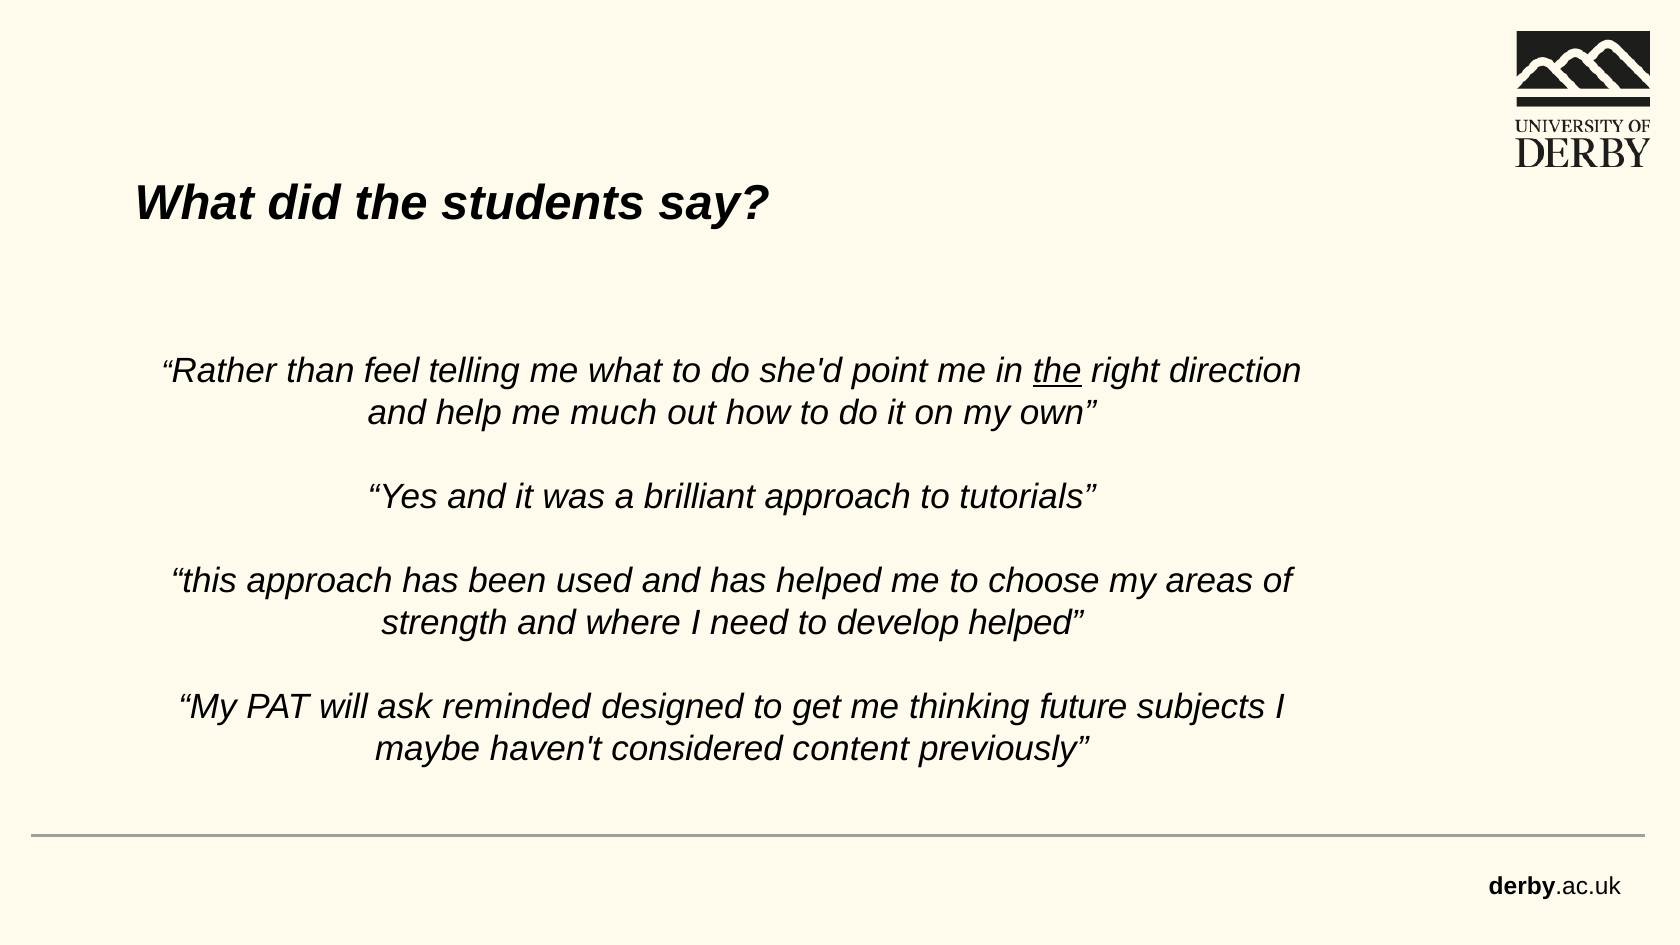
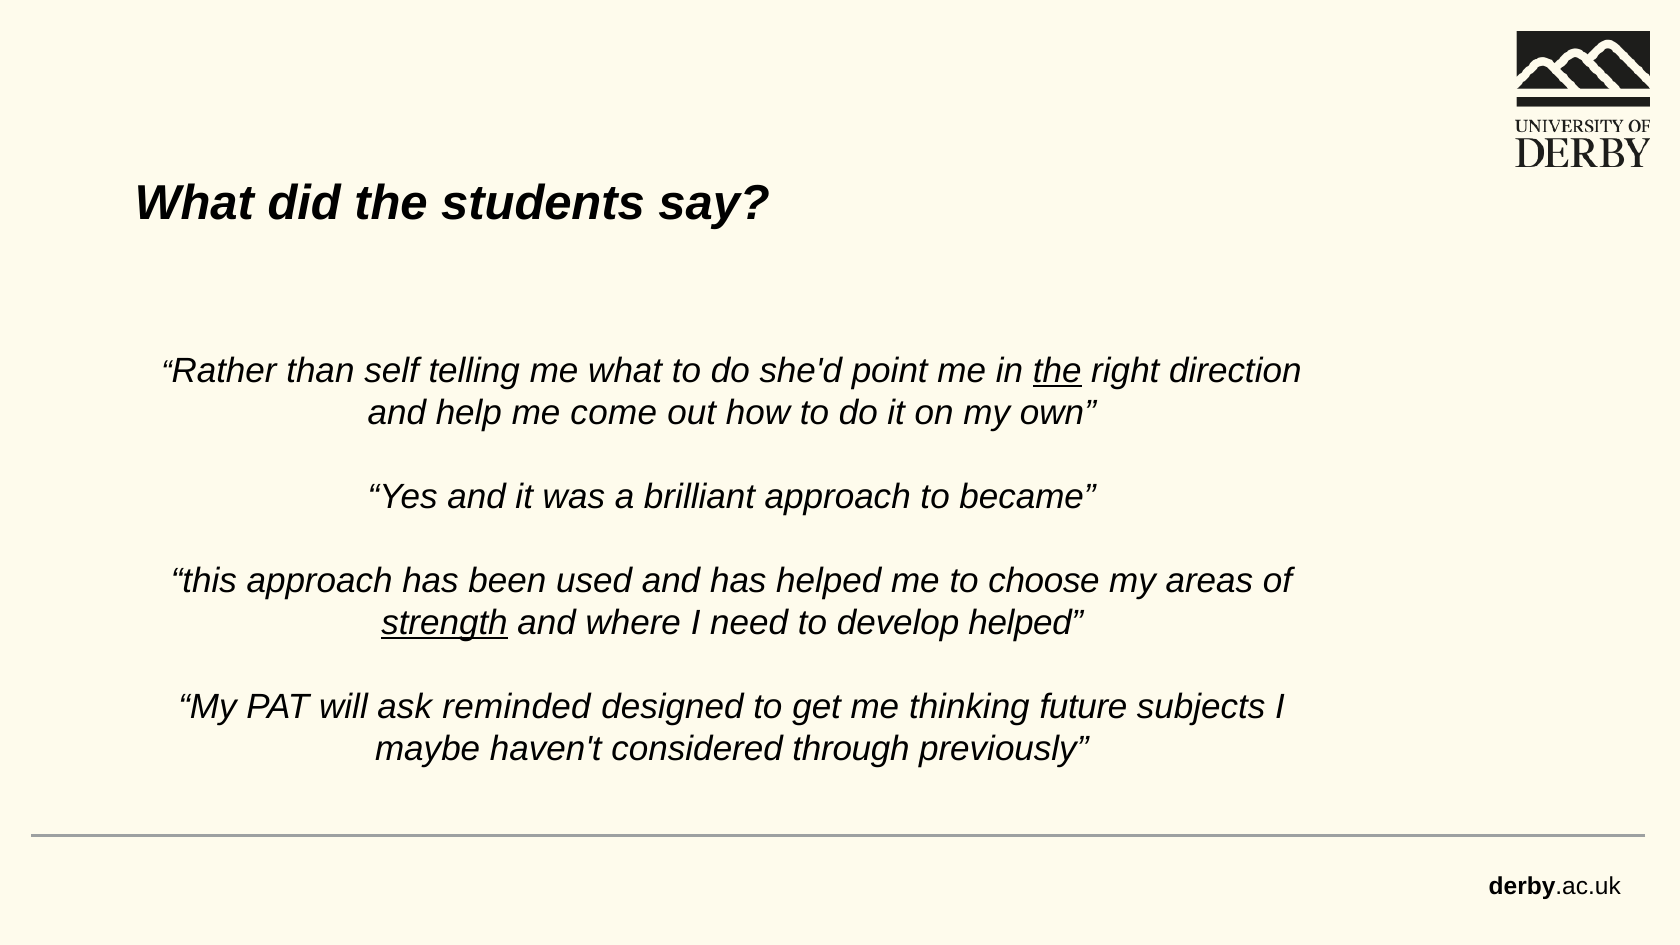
feel: feel -> self
much: much -> come
tutorials: tutorials -> became
strength underline: none -> present
content: content -> through
